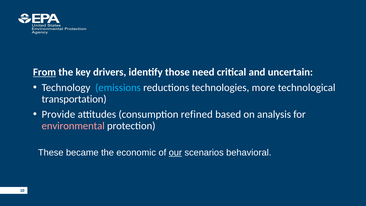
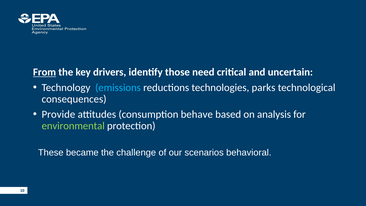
more: more -> parks
transportation: transportation -> consequences
refined: refined -> behave
environmental colour: pink -> light green
economic: economic -> challenge
our underline: present -> none
